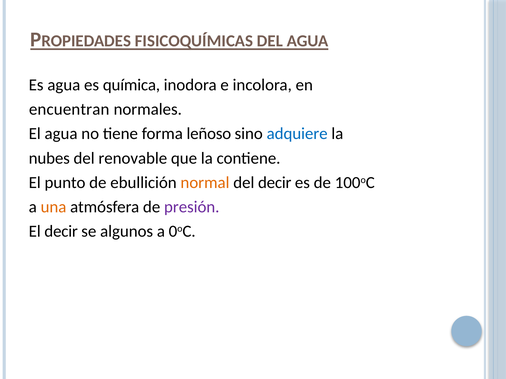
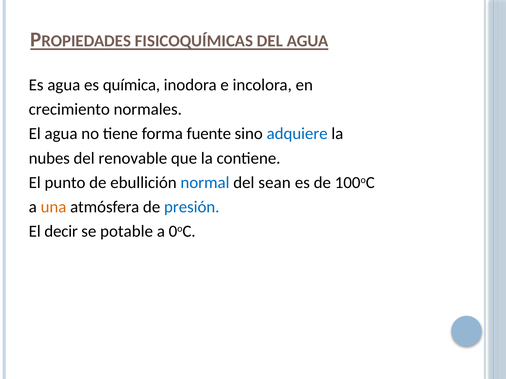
encuentran: encuentran -> crecimiento
leñoso: leñoso -> fuente
normal colour: orange -> blue
del decir: decir -> sean
presión colour: purple -> blue
algunos: algunos -> potable
